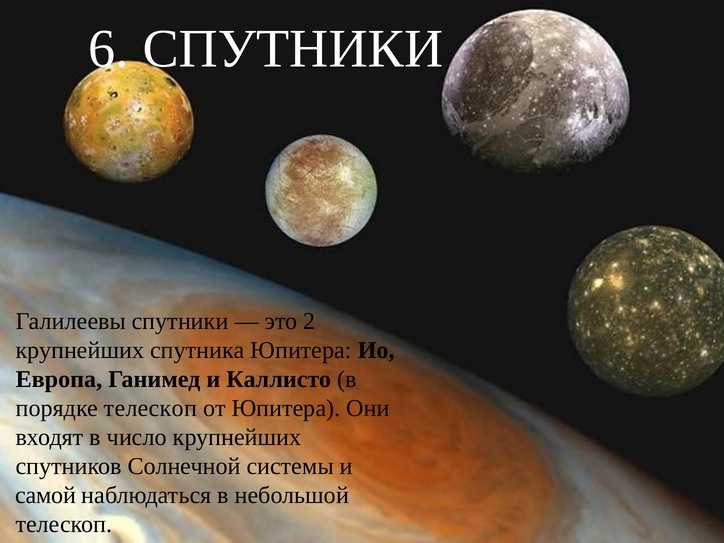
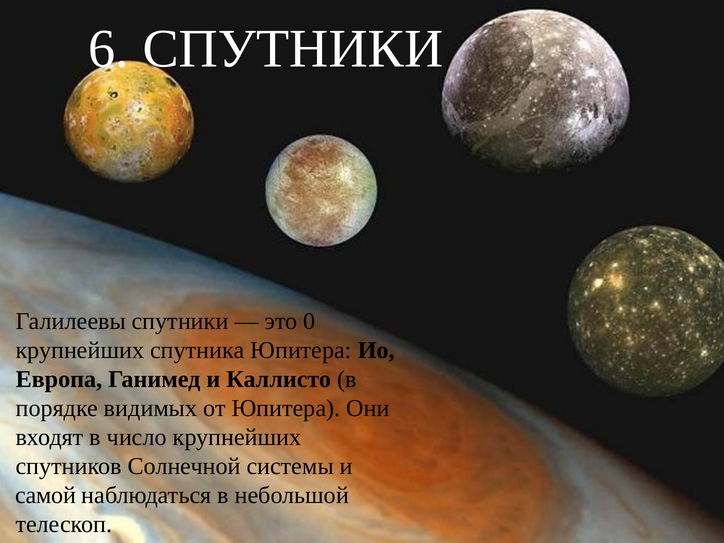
2: 2 -> 0
порядке телескоп: телескоп -> видимых
